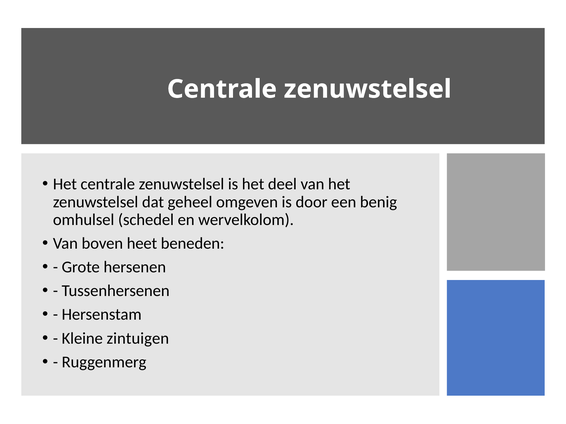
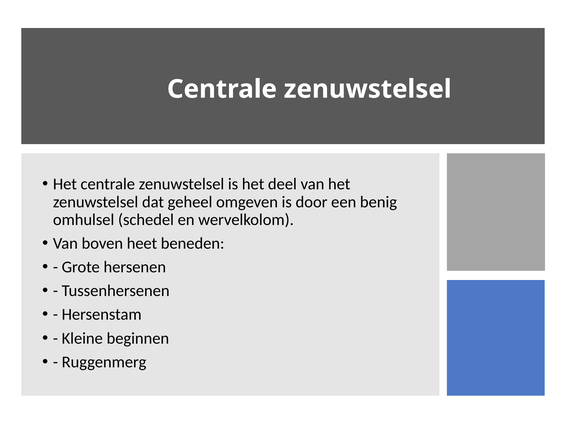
zintuigen: zintuigen -> beginnen
